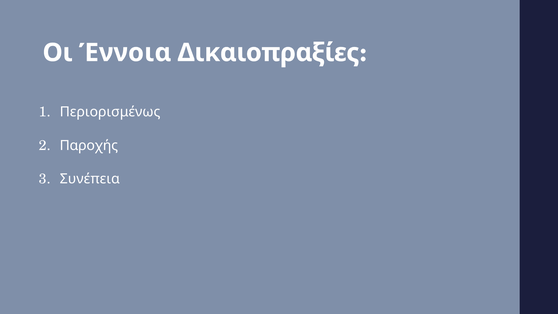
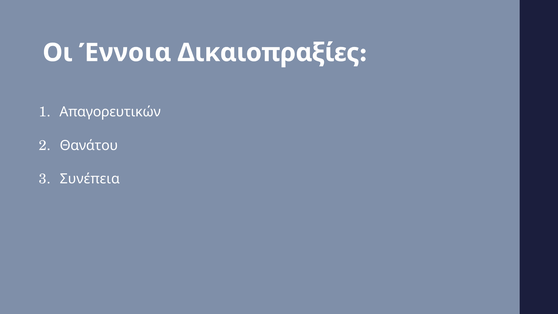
Περιορισμένως: Περιορισμένως -> Απαγορευτικών
Παροχής: Παροχής -> Θανάτου
